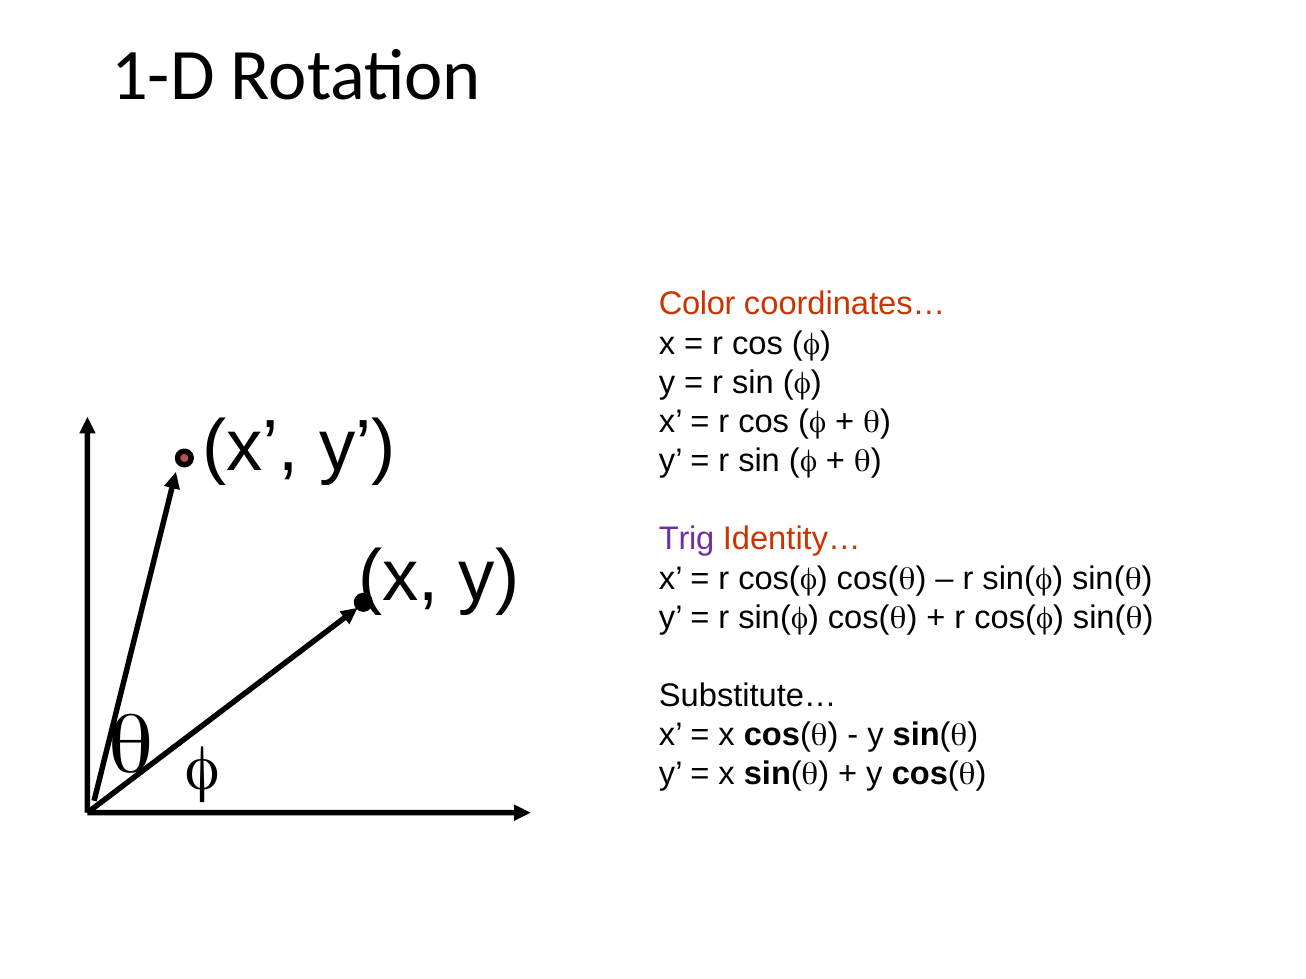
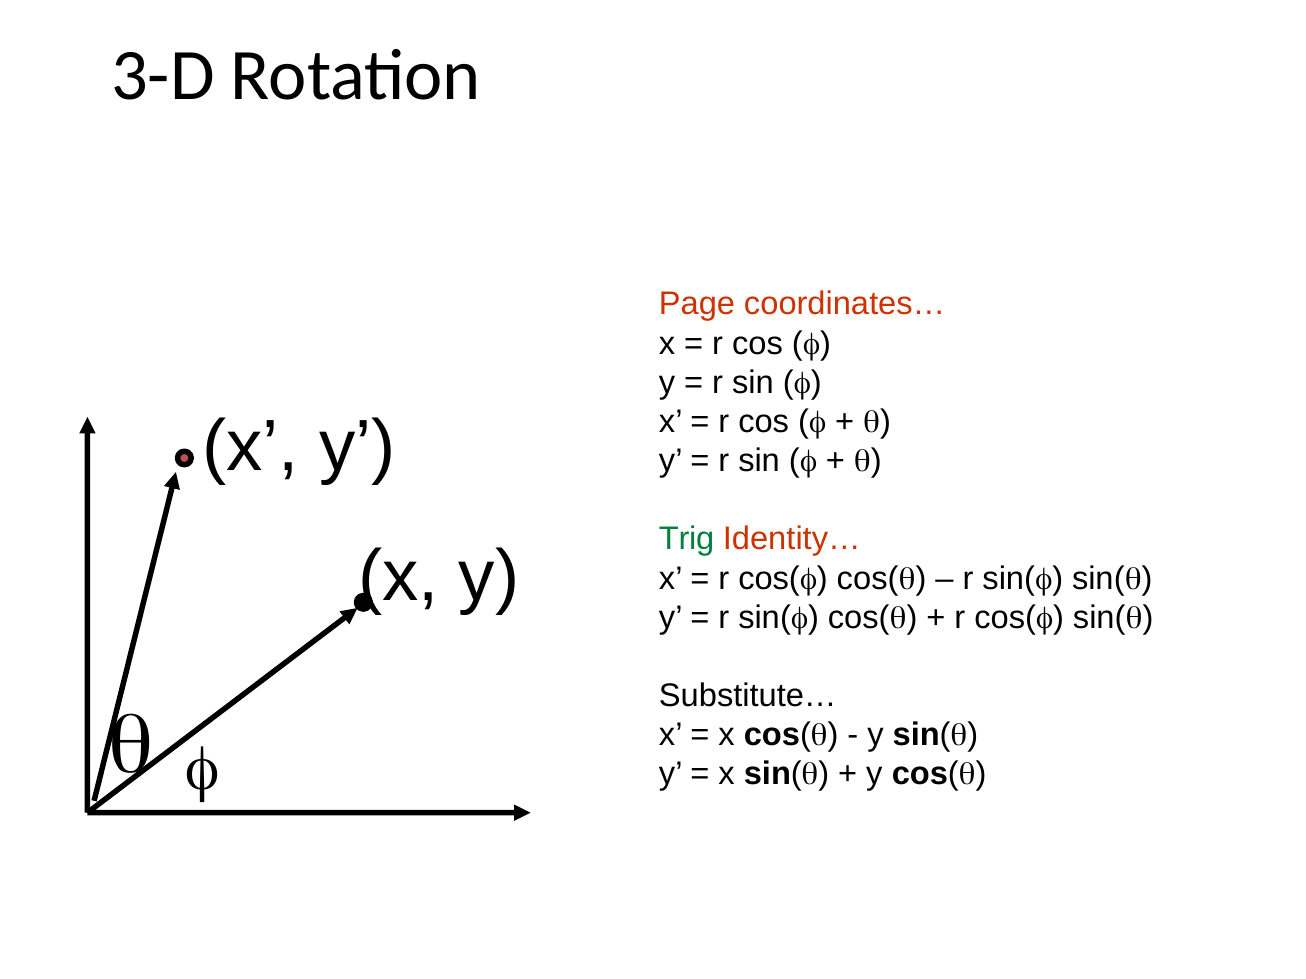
1-D: 1-D -> 3-D
Color: Color -> Page
Trig colour: purple -> green
